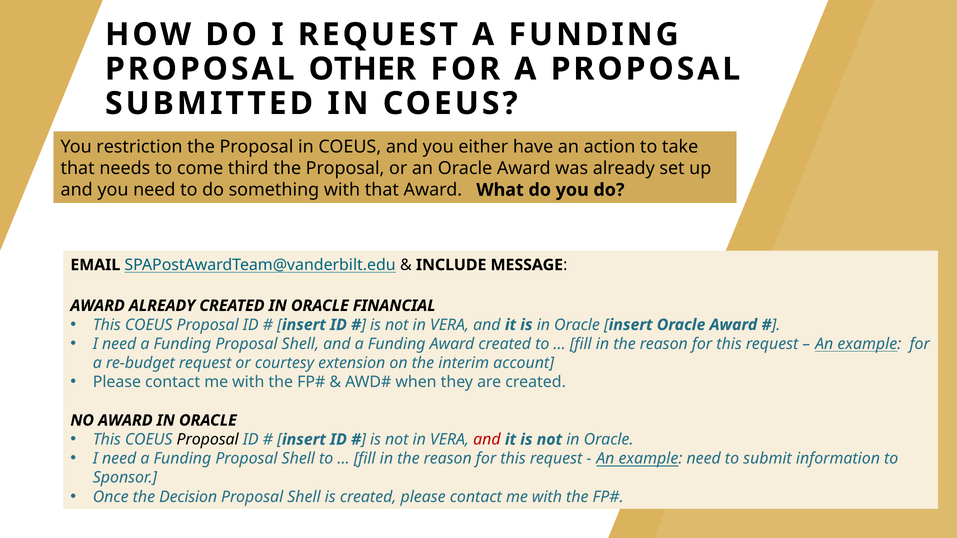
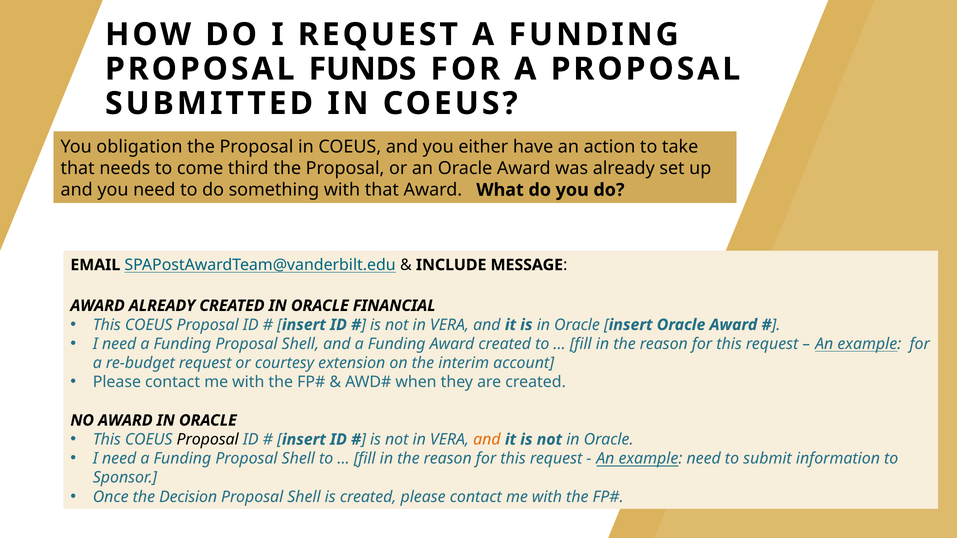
OTHER: OTHER -> FUNDS
restriction: restriction -> obligation
and at (487, 440) colour: red -> orange
